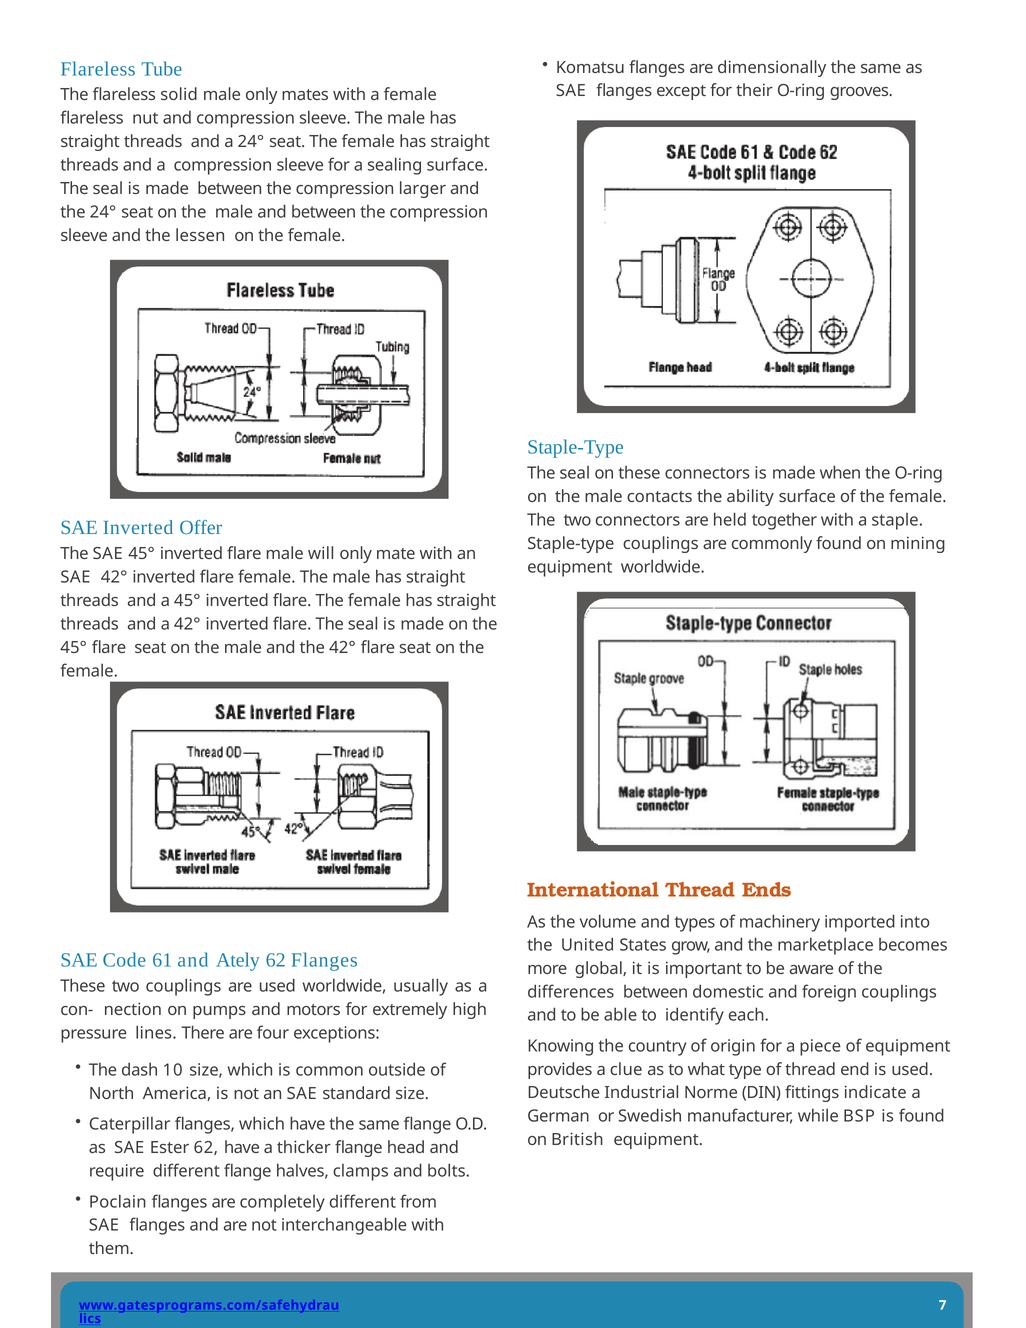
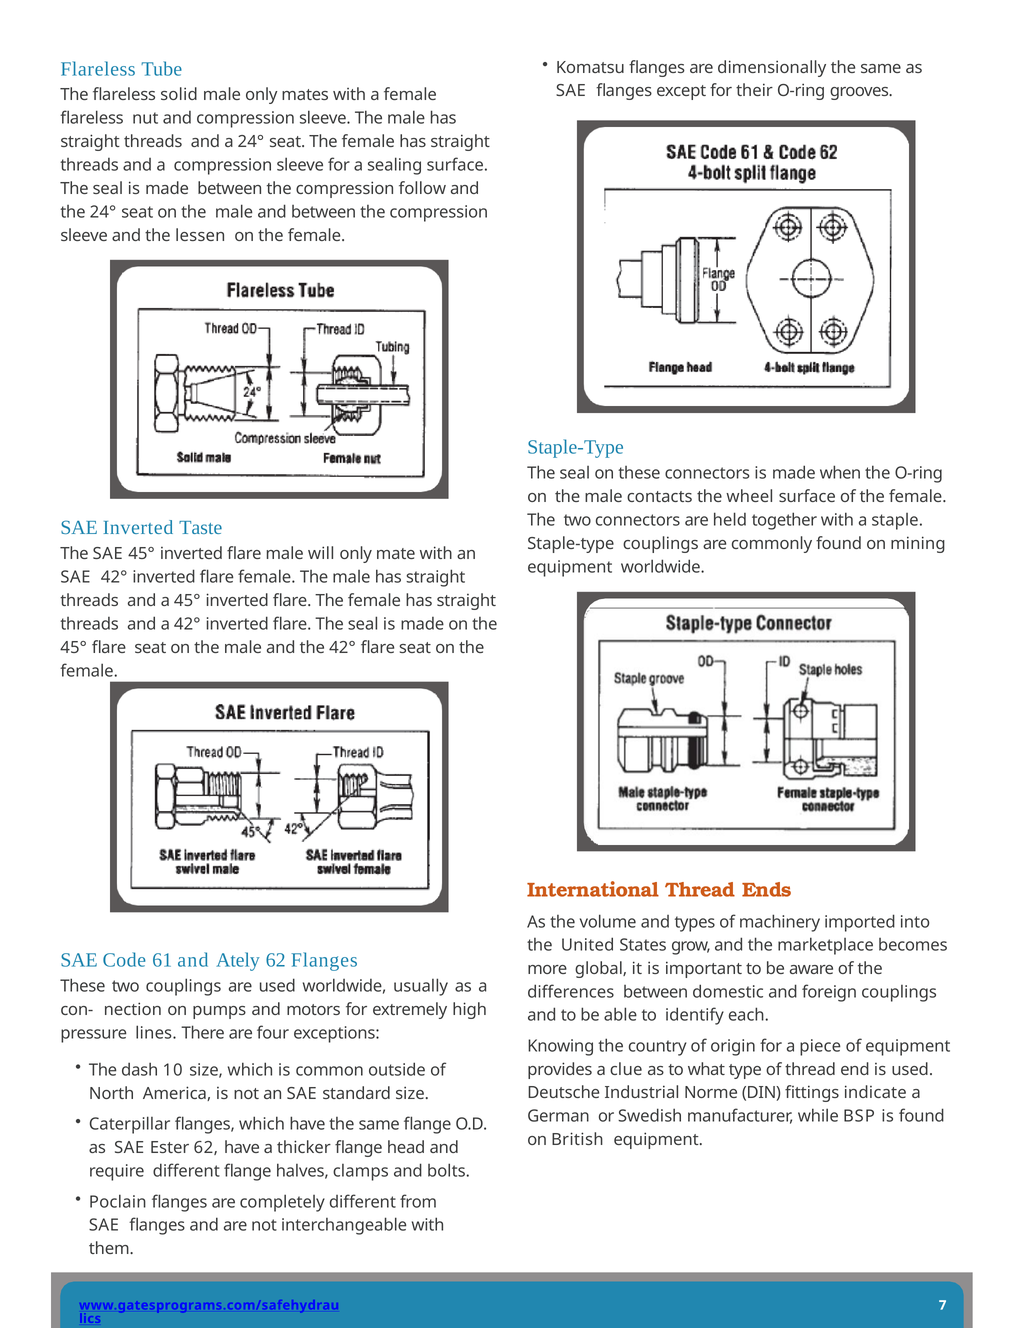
larger: larger -> follow
ability: ability -> wheel
Offer: Offer -> Taste
